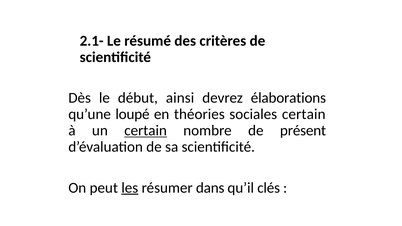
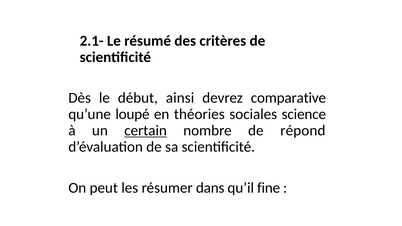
élaborations: élaborations -> comparative
sociales certain: certain -> science
présent: présent -> répond
les underline: present -> none
clés: clés -> fine
